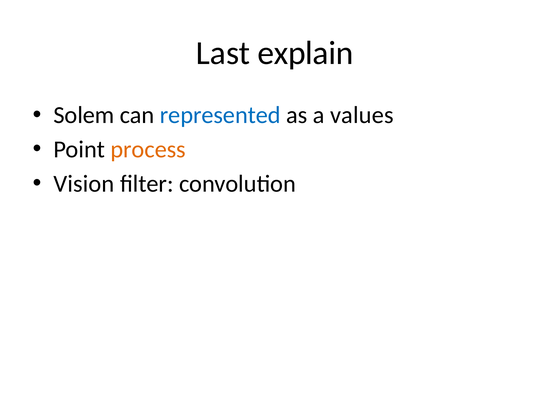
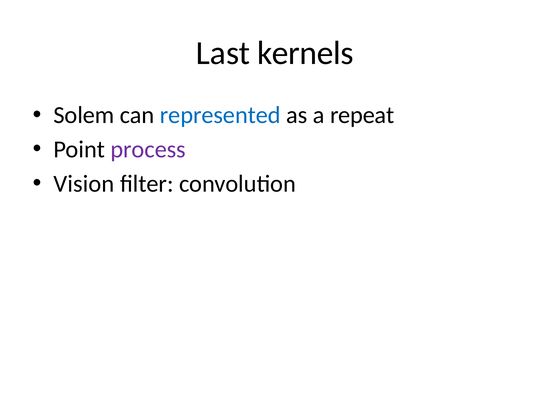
explain: explain -> kernels
values: values -> repeat
process colour: orange -> purple
